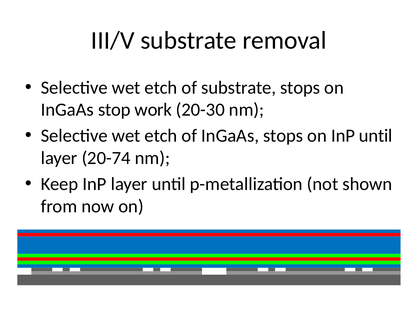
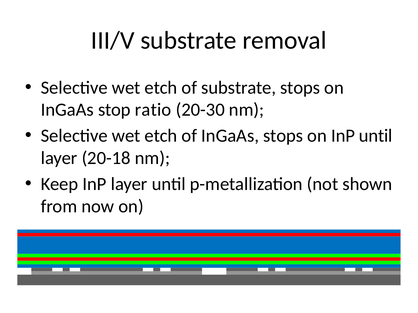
work: work -> ratio
20-74: 20-74 -> 20-18
